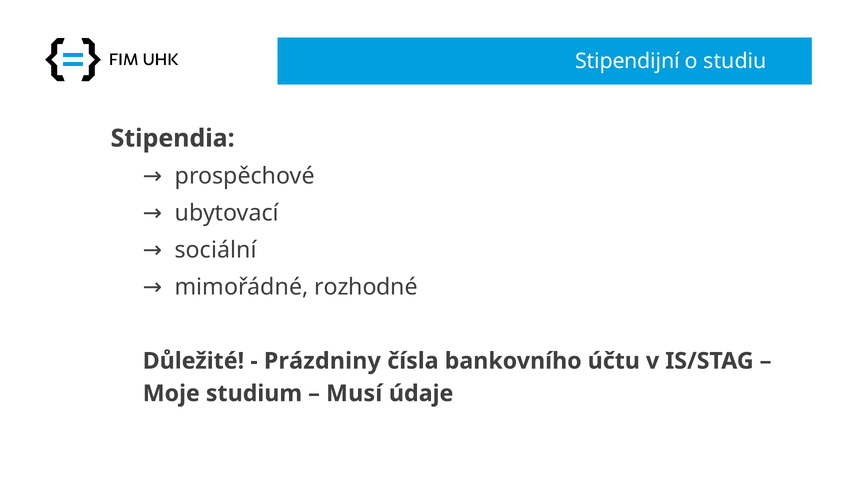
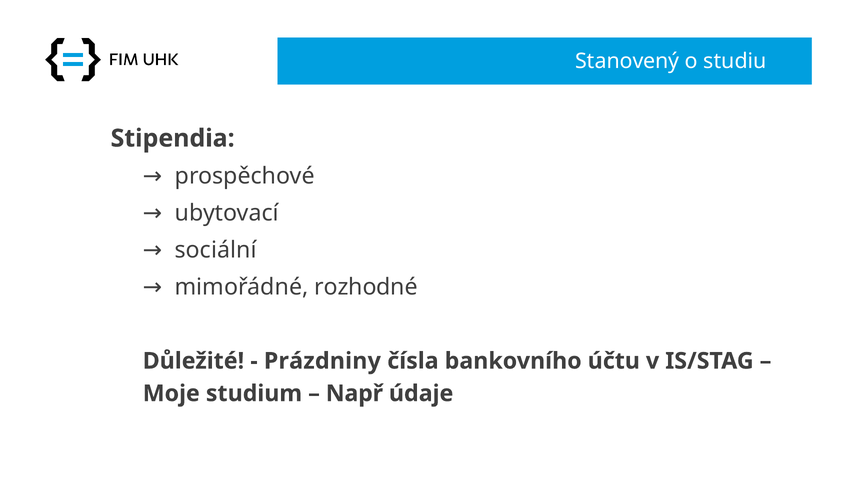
Stipendijní: Stipendijní -> Stanovený
Musí: Musí -> Např
